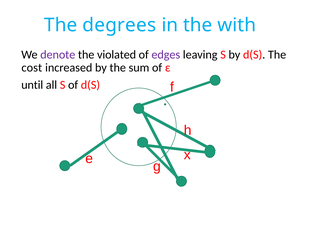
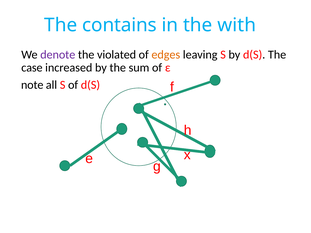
degrees: degrees -> contains
edges colour: purple -> orange
cost: cost -> case
until: until -> note
